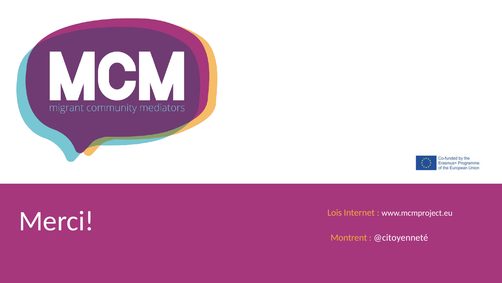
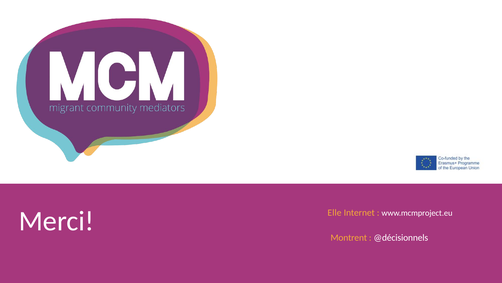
Lois: Lois -> Elle
@citoyenneté: @citoyenneté -> @décisionnels
